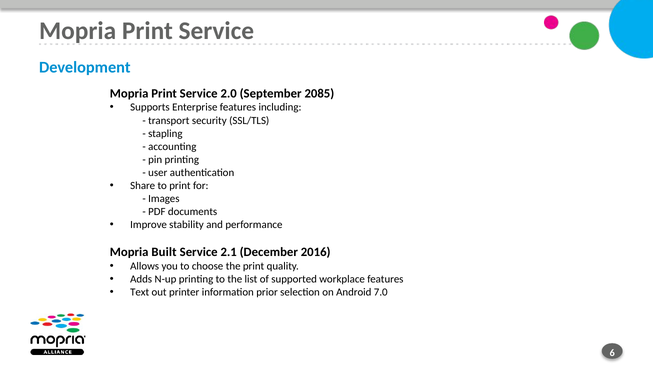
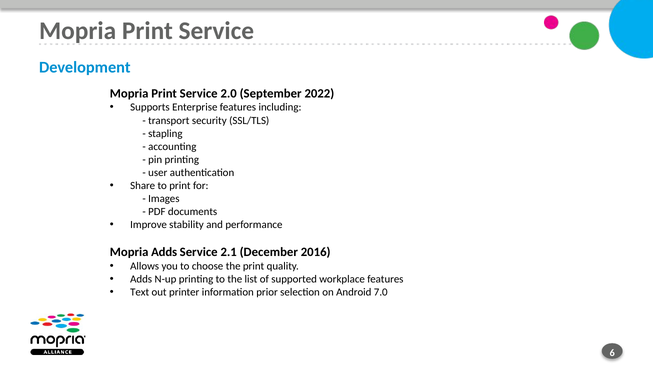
2085: 2085 -> 2022
Mopria Built: Built -> Adds
